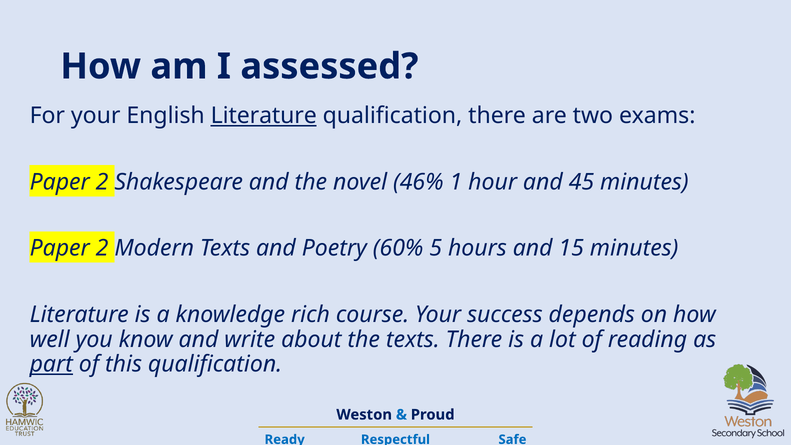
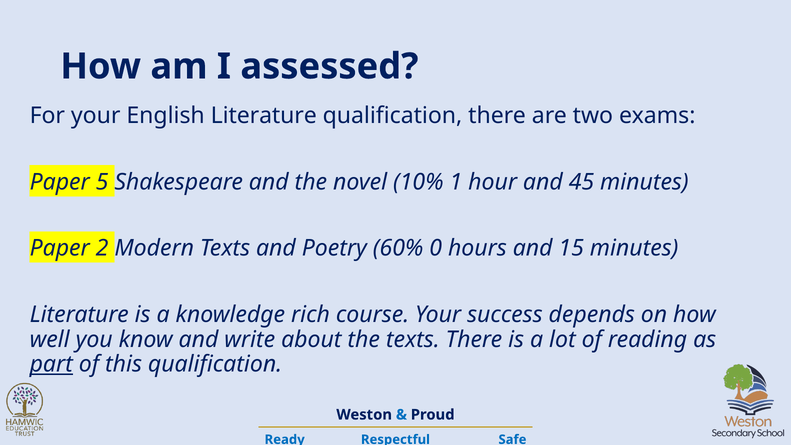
Literature at (264, 116) underline: present -> none
2 at (102, 182): 2 -> 5
46%: 46% -> 10%
5: 5 -> 0
